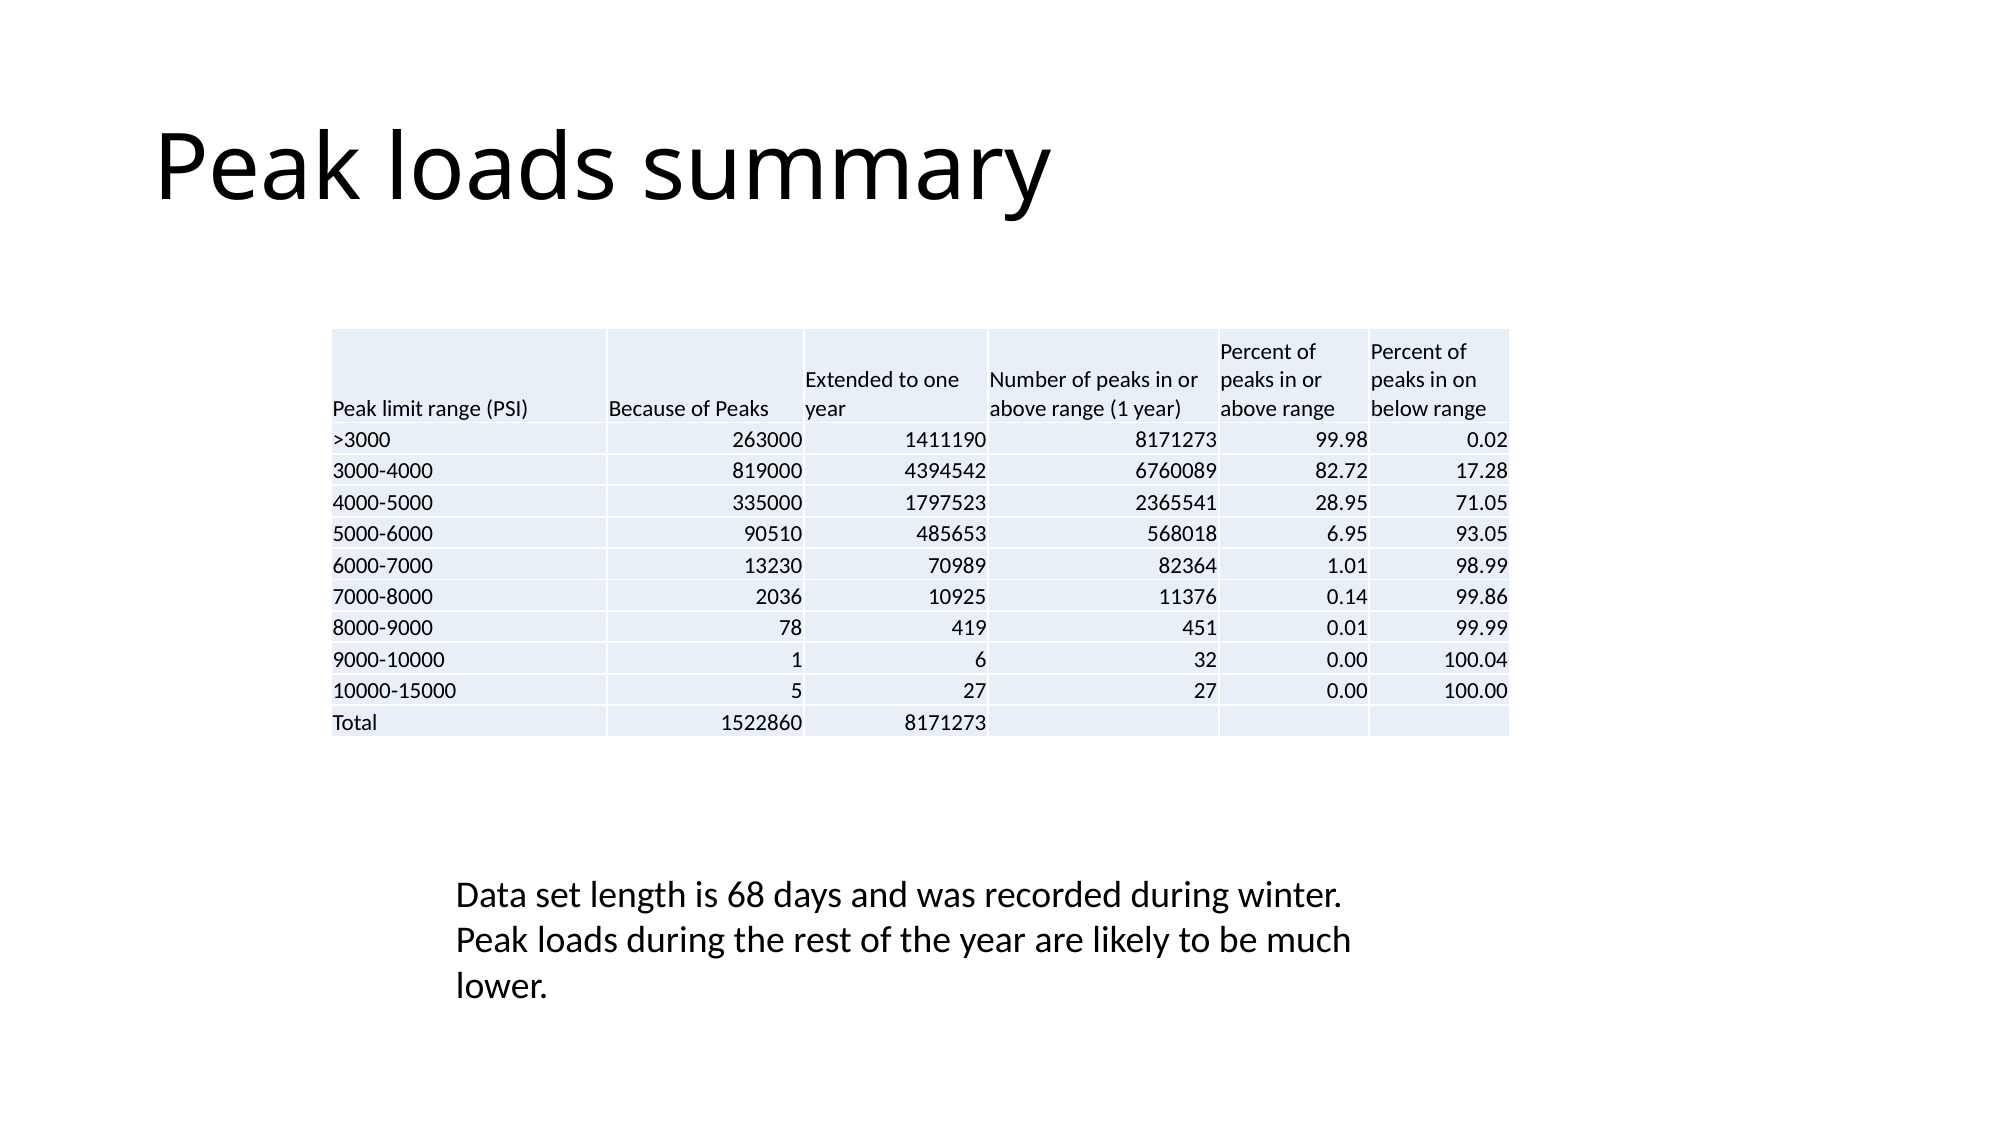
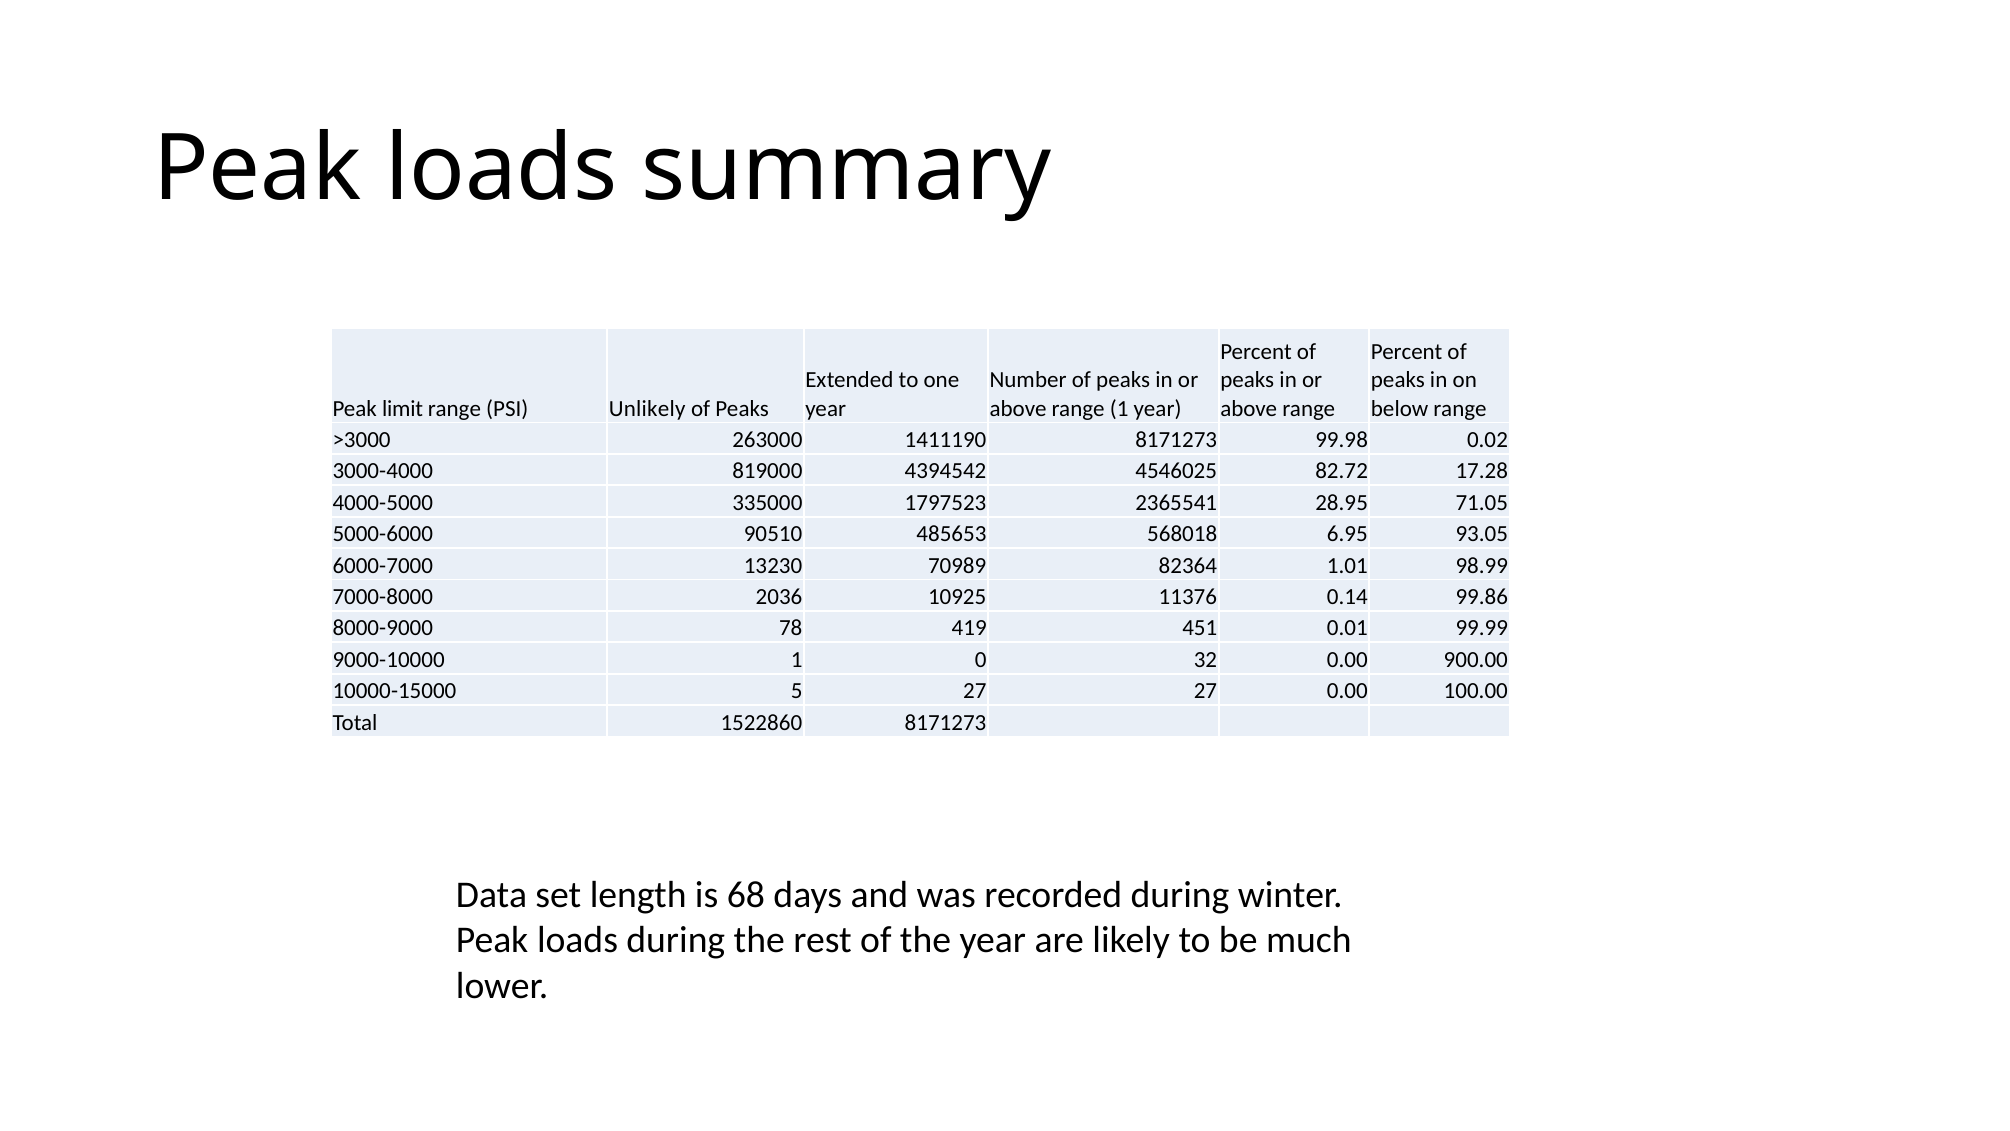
Because: Because -> Unlikely
6760089: 6760089 -> 4546025
6: 6 -> 0
100.04: 100.04 -> 900.00
